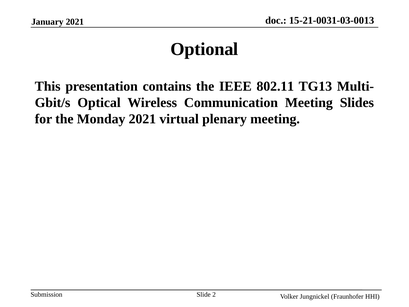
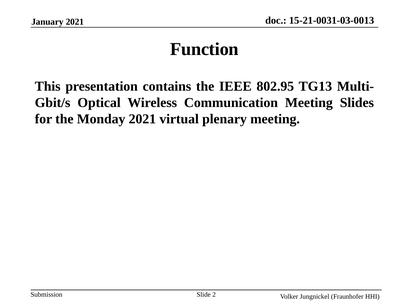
Optional: Optional -> Function
802.11: 802.11 -> 802.95
